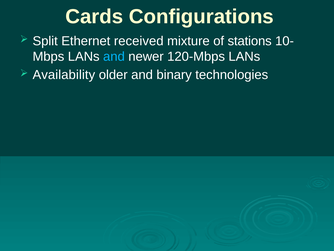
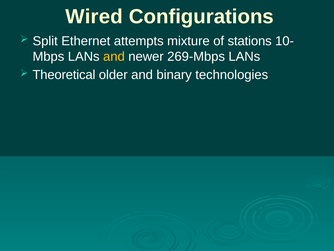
Cards: Cards -> Wired
received: received -> attempts
and at (114, 57) colour: light blue -> yellow
120-Mbps: 120-Mbps -> 269-Mbps
Availability: Availability -> Theoretical
